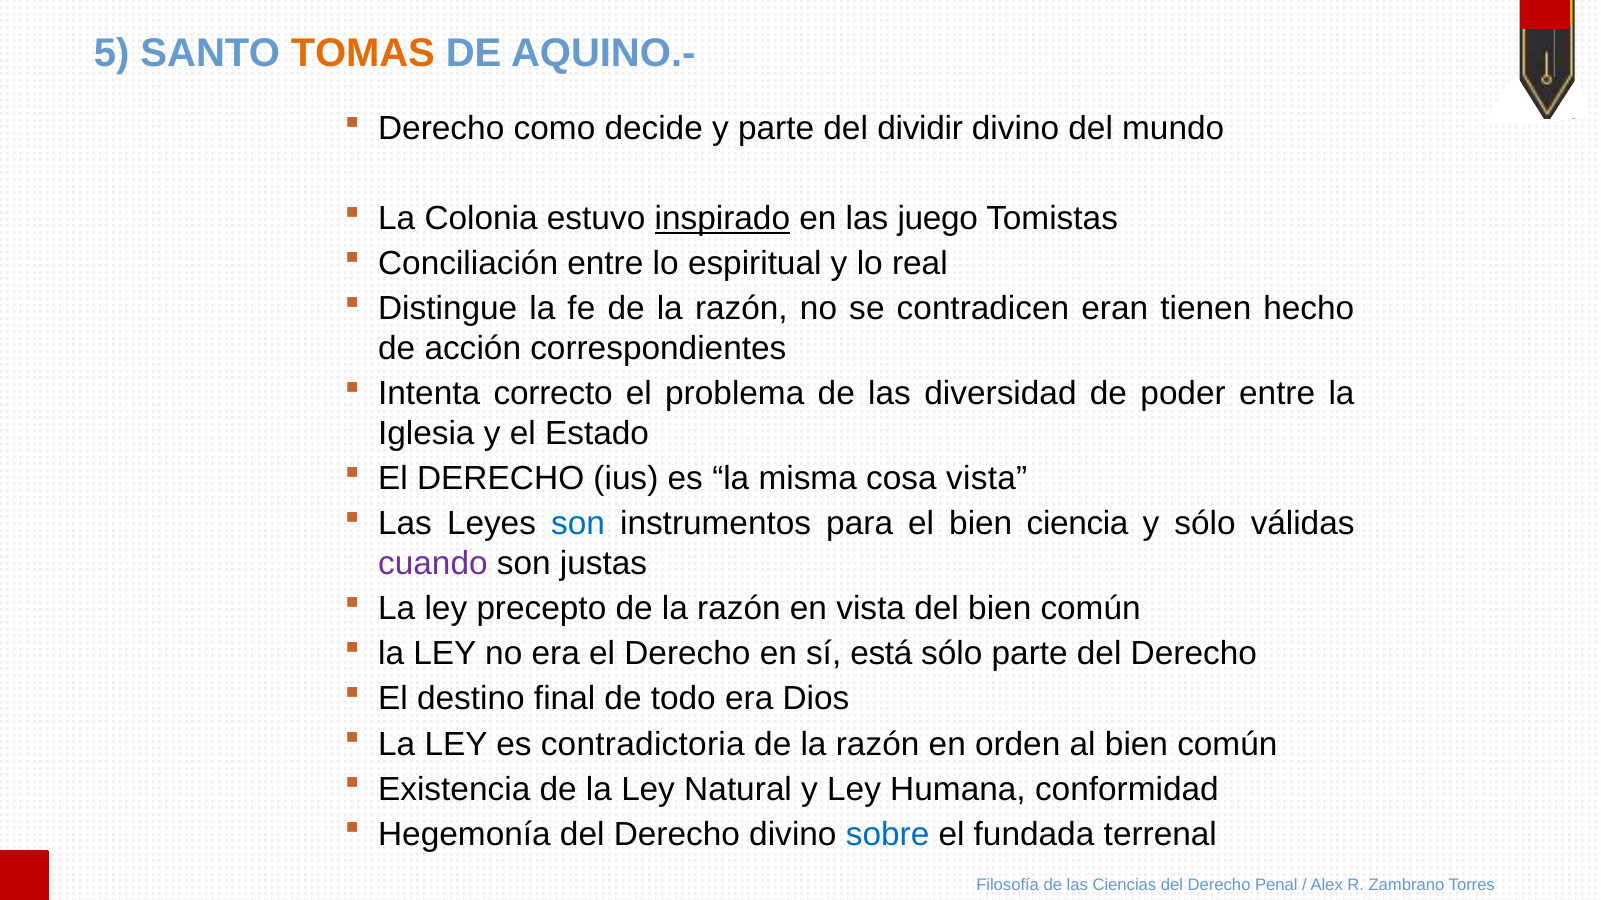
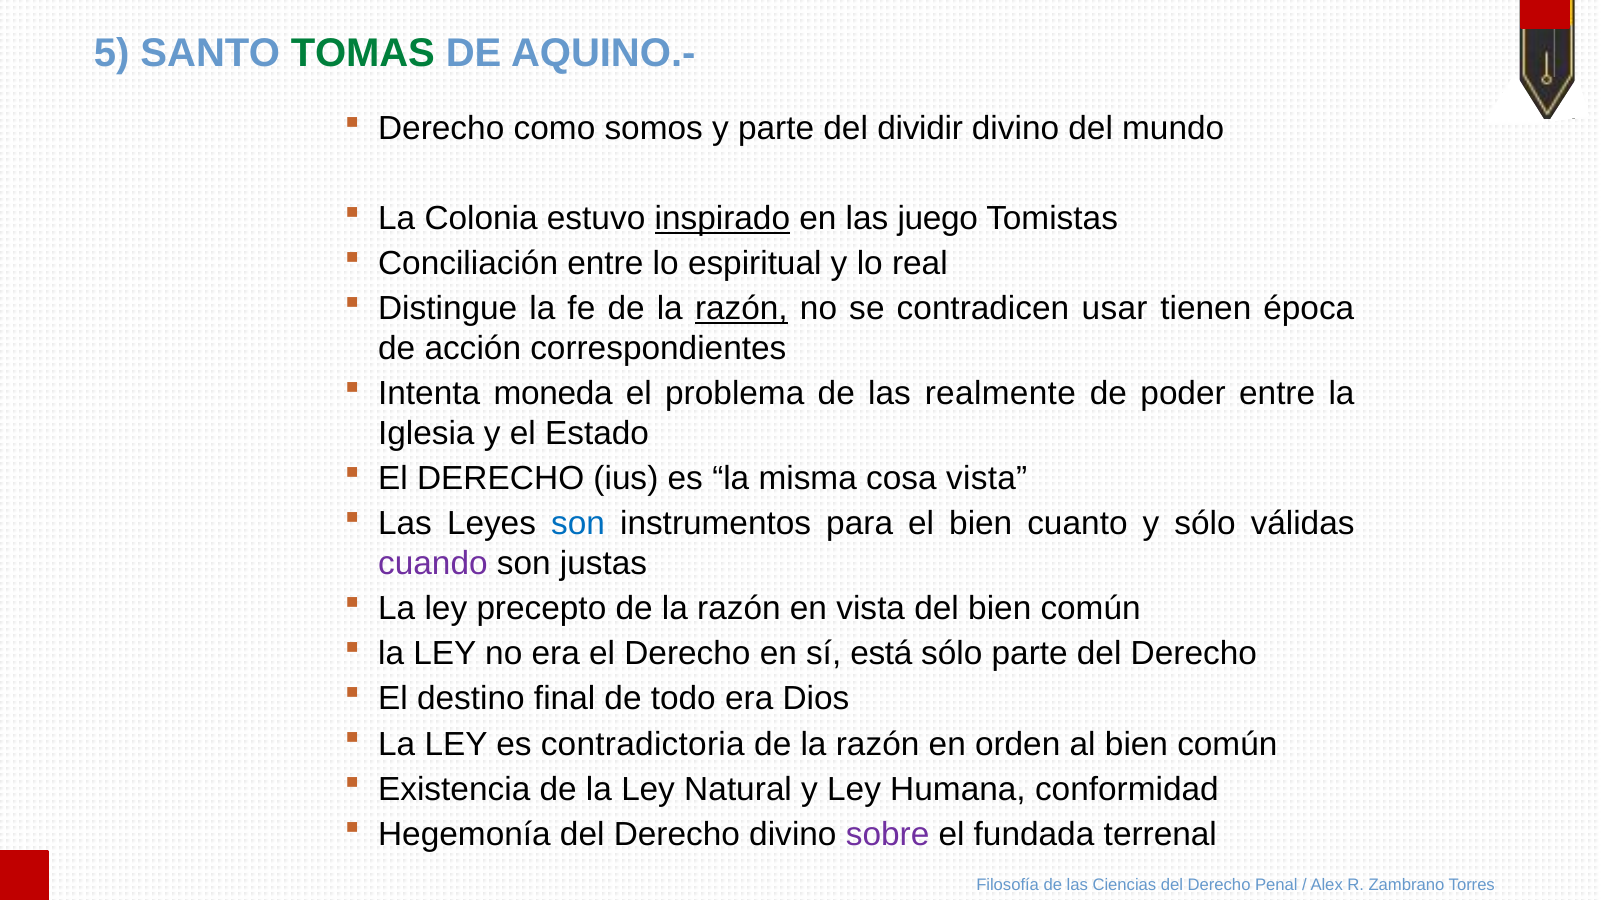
TOMAS colour: orange -> green
decide: decide -> somos
razón at (741, 309) underline: none -> present
eran: eran -> usar
hecho: hecho -> época
correcto: correcto -> moneda
diversidad: diversidad -> realmente
ciencia: ciencia -> cuanto
sobre colour: blue -> purple
